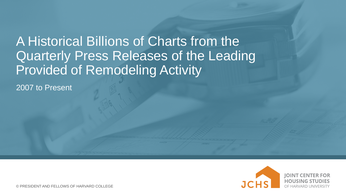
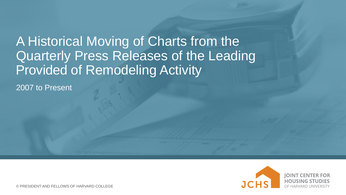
Billions: Billions -> Moving
